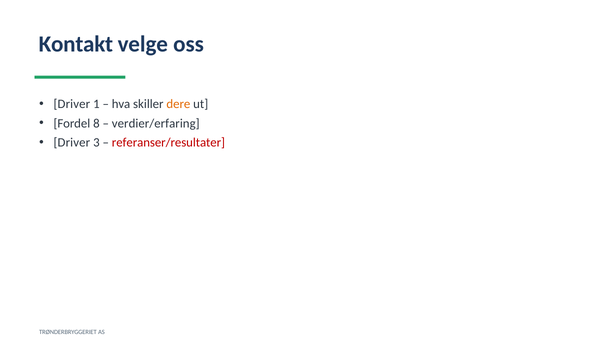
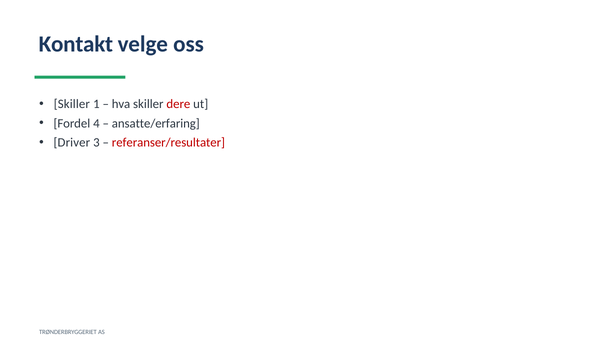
Driver at (72, 104): Driver -> Skiller
dere colour: orange -> red
8: 8 -> 4
verdier/erfaring: verdier/erfaring -> ansatte/erfaring
